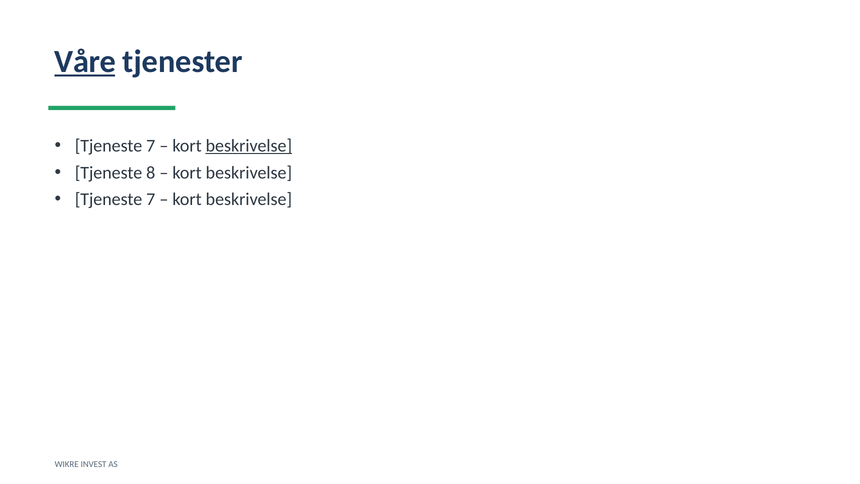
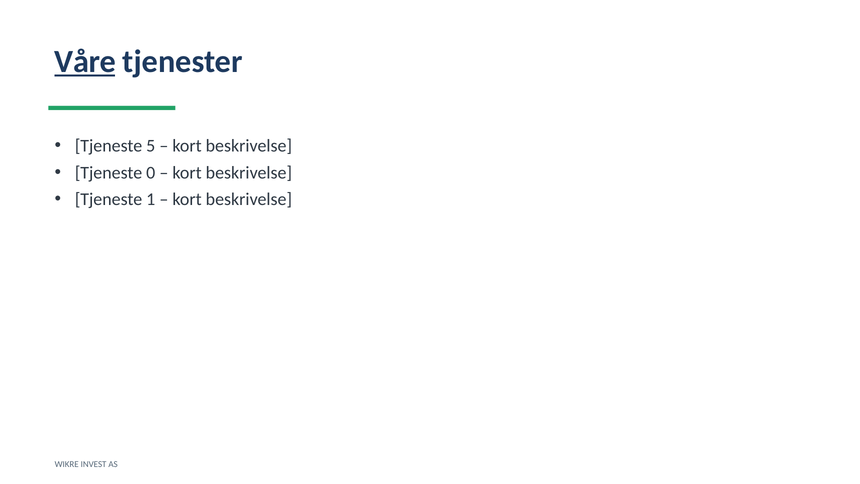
7 at (151, 146): 7 -> 5
beskrivelse at (249, 146) underline: present -> none
8: 8 -> 0
7 at (151, 199): 7 -> 1
